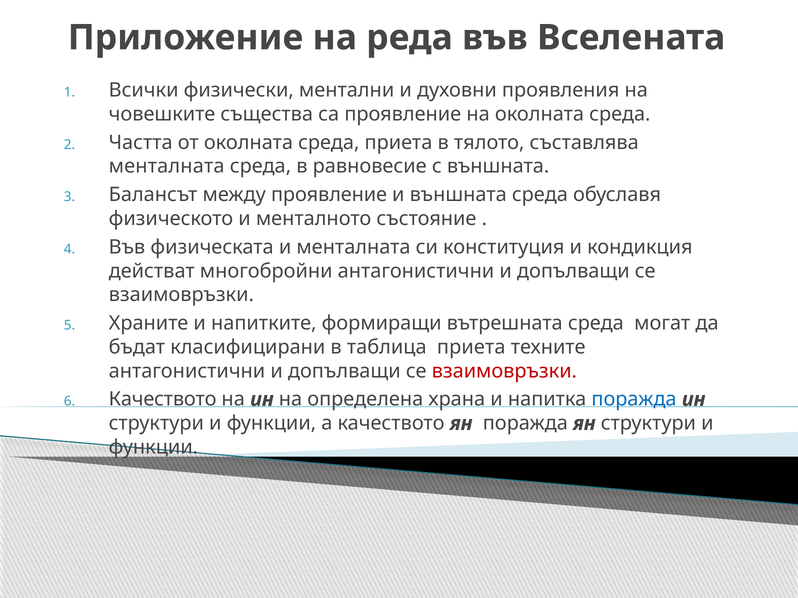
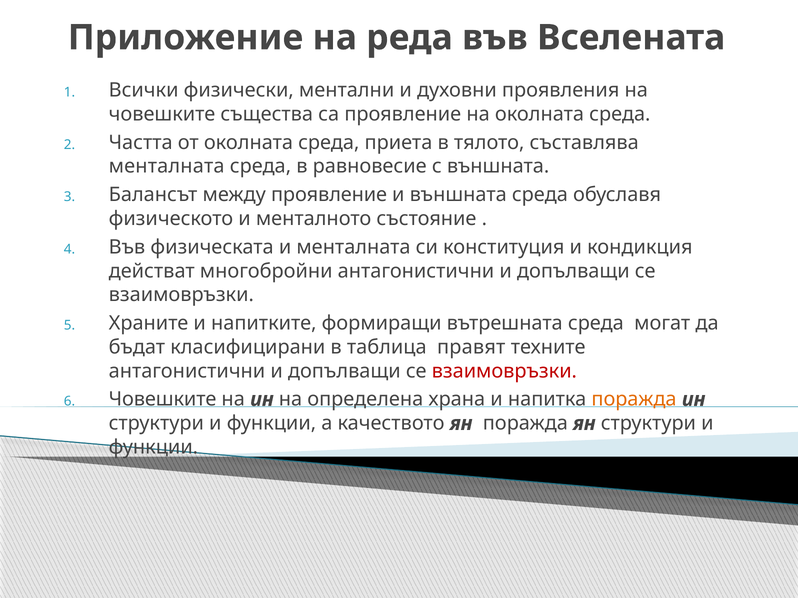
таблица приета: приета -> правят
Качеството at (163, 400): Качеството -> Човешките
поражда at (634, 400) colour: blue -> orange
